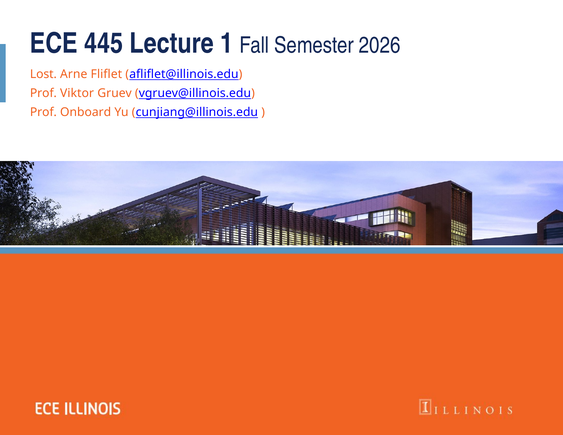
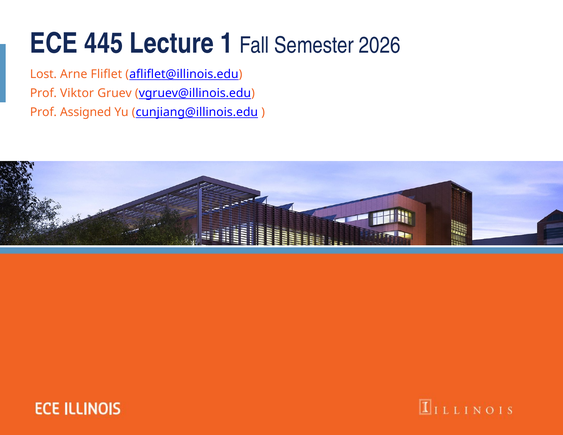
Onboard: Onboard -> Assigned
